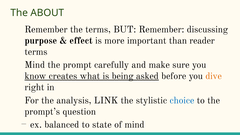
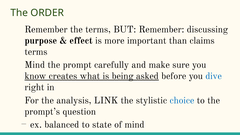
ABOUT: ABOUT -> ORDER
reader: reader -> claims
dive colour: orange -> blue
